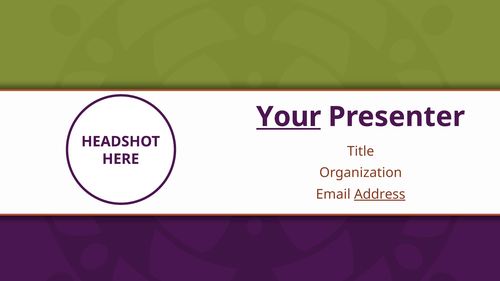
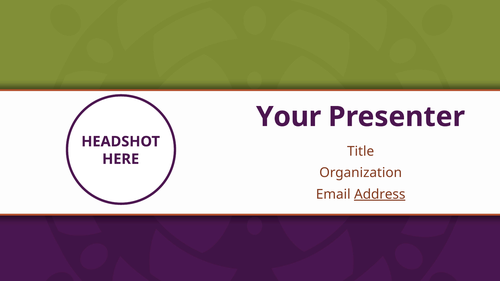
Your underline: present -> none
